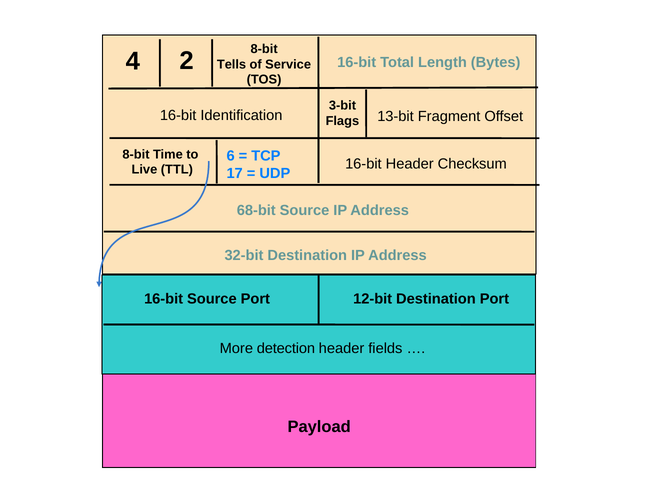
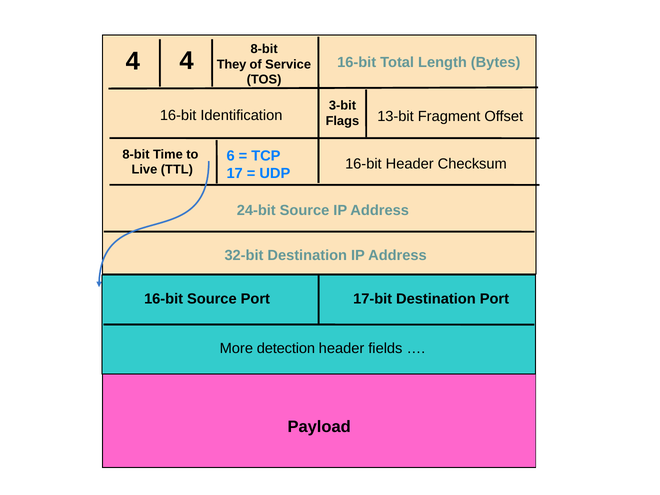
4 2: 2 -> 4
Tells: Tells -> They
68-bit: 68-bit -> 24-bit
12-bit: 12-bit -> 17-bit
